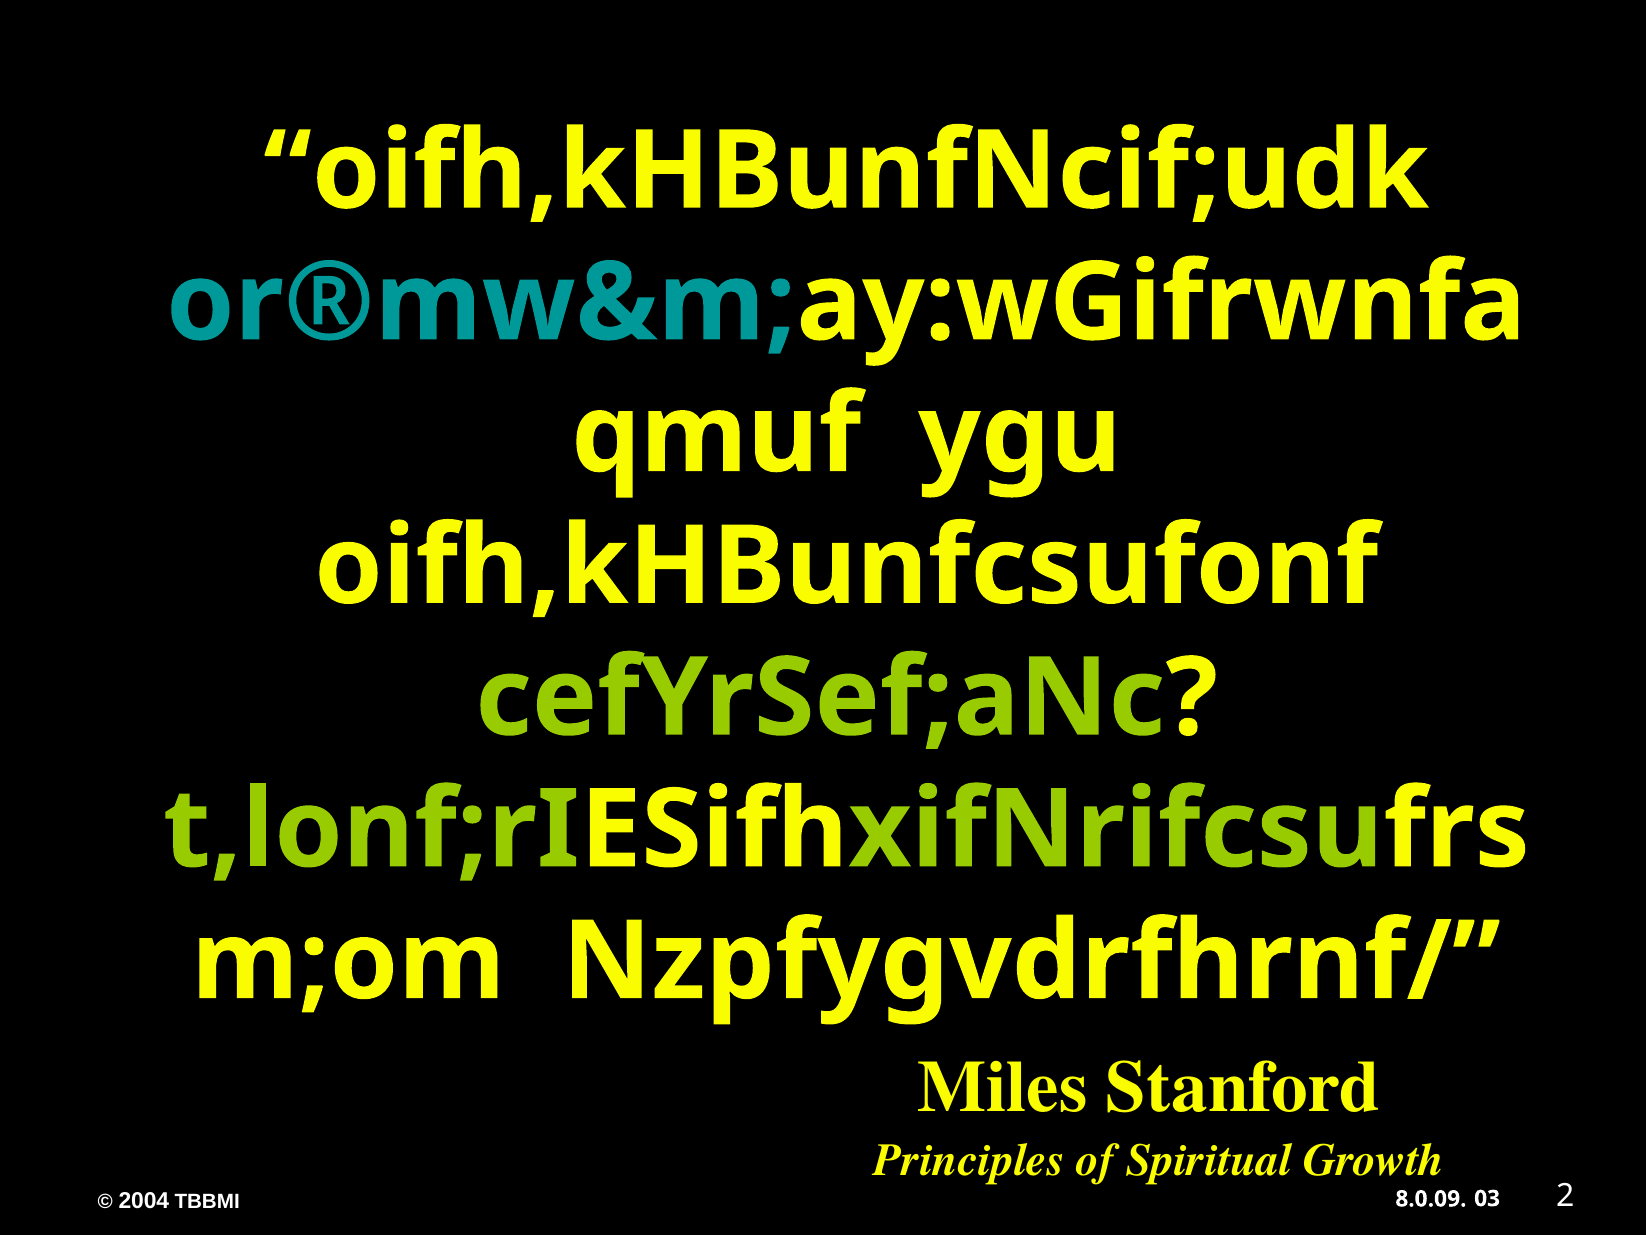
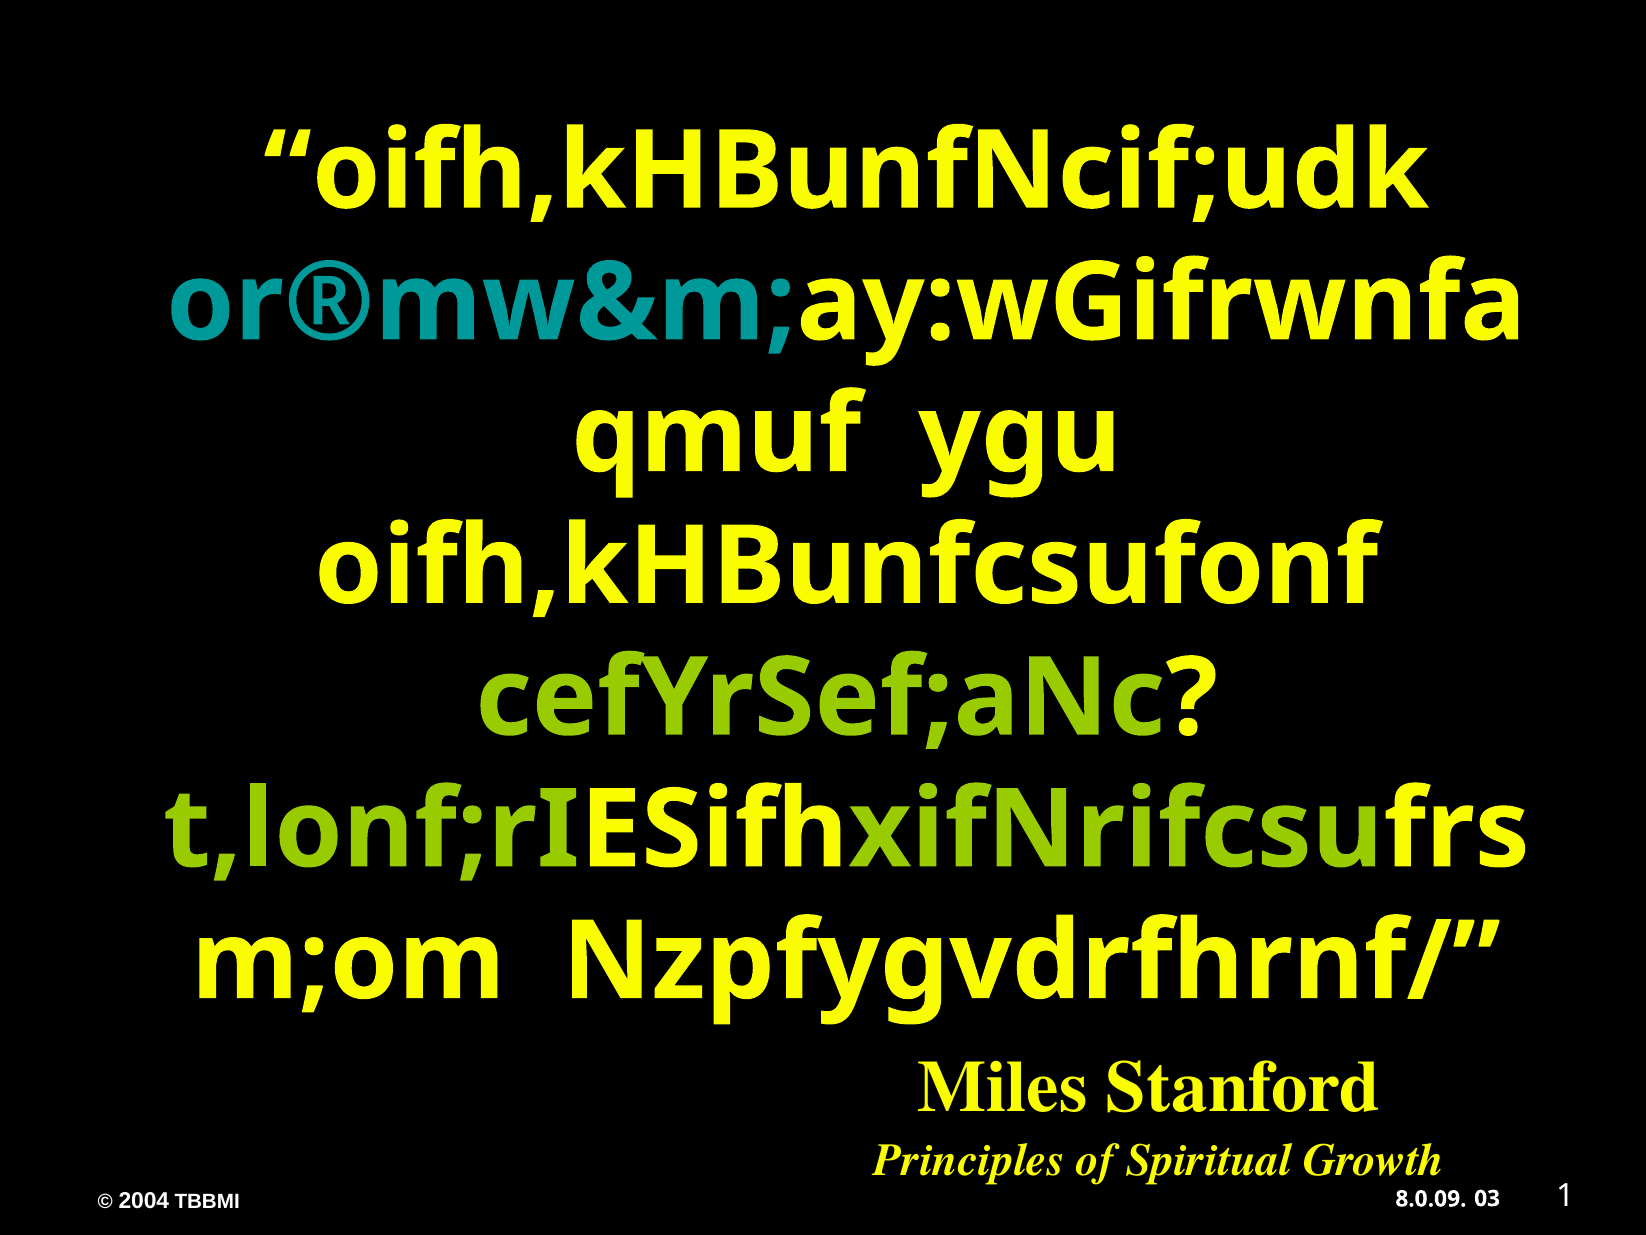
2: 2 -> 1
